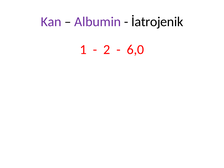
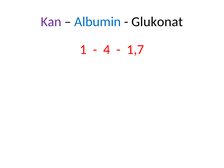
Albumin colour: purple -> blue
İatrojenik: İatrojenik -> Glukonat
2: 2 -> 4
6,0: 6,0 -> 1,7
